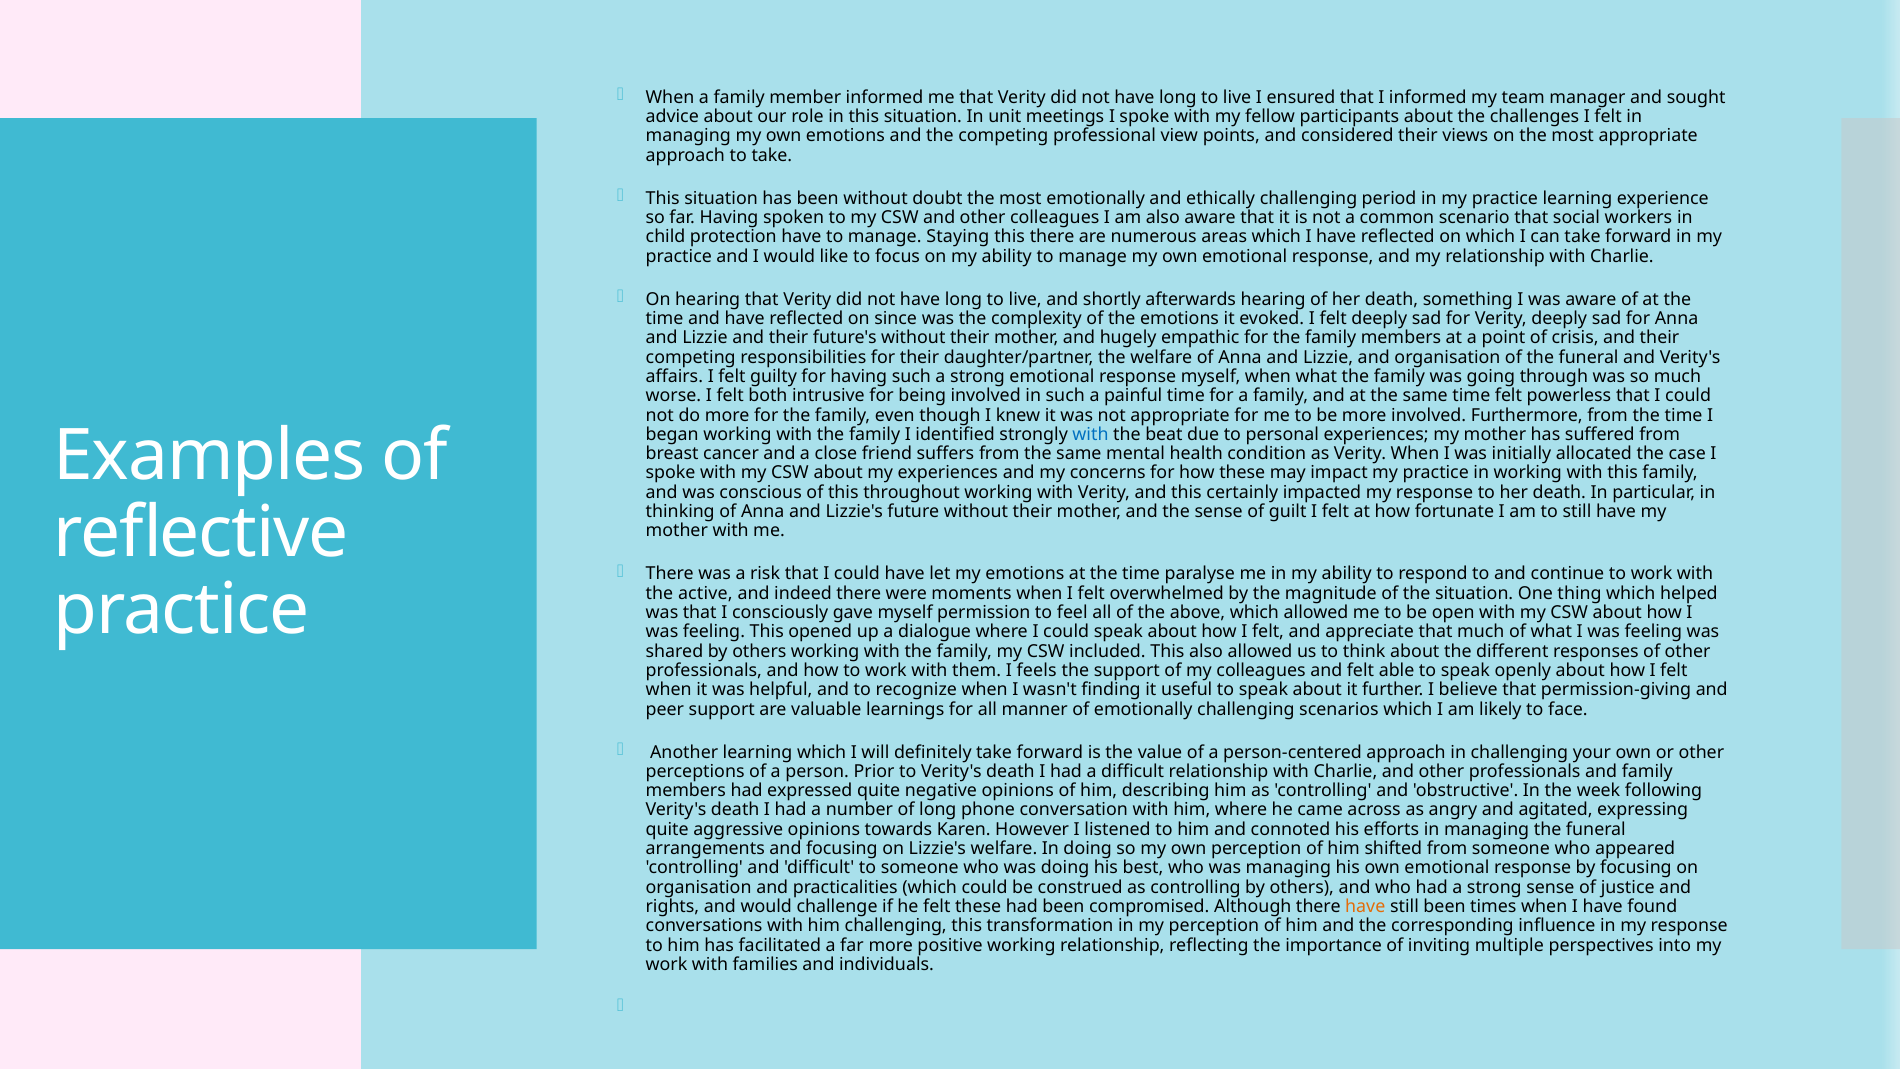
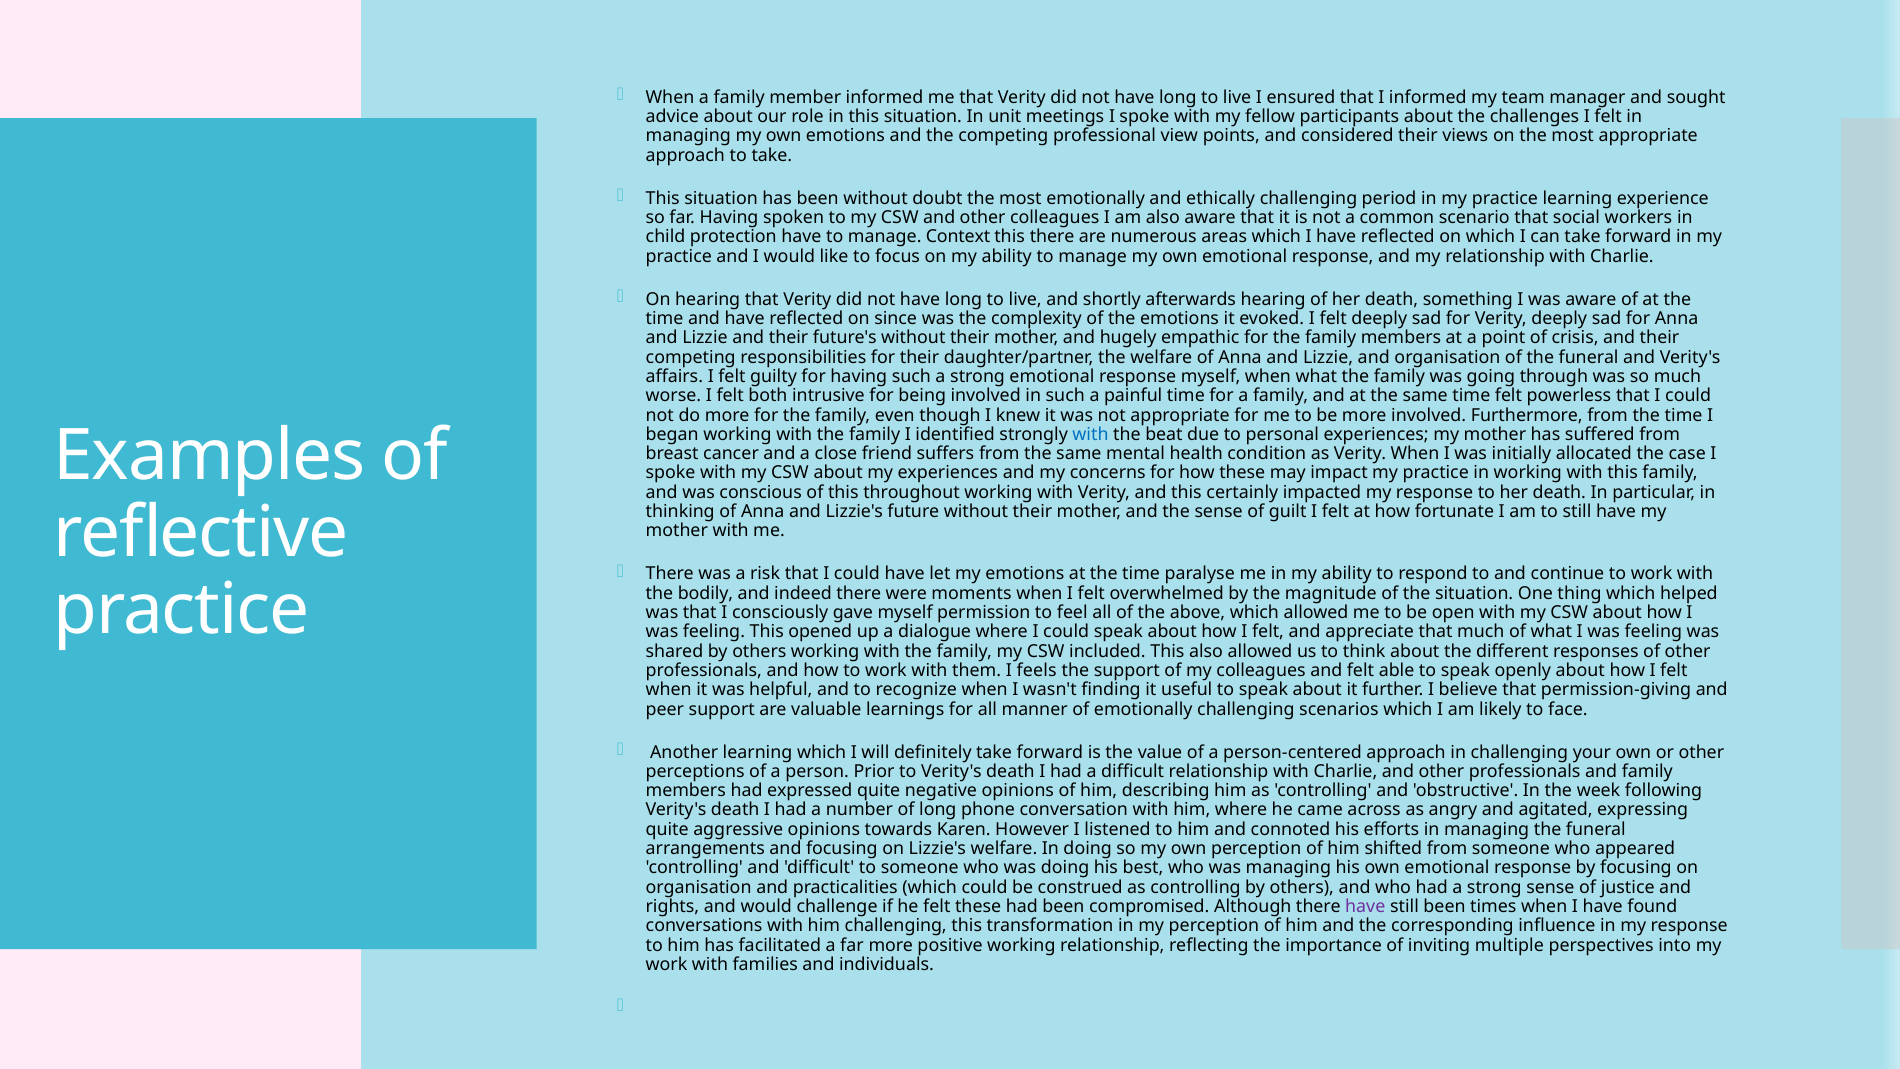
Staying: Staying -> Context
active: active -> bodily
have at (1365, 906) colour: orange -> purple
